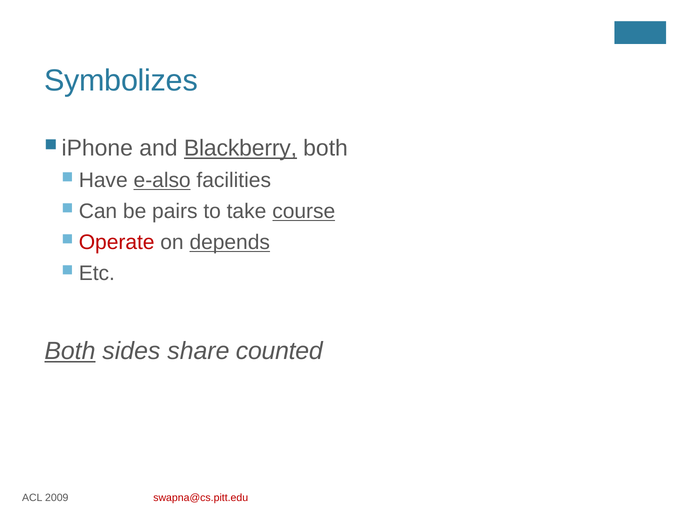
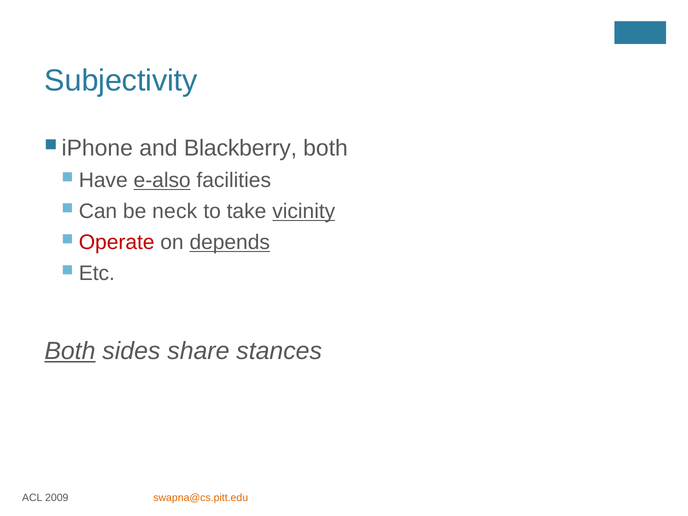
Symbolizes: Symbolizes -> Subjectivity
Blackberry underline: present -> none
pairs: pairs -> neck
course: course -> vicinity
counted: counted -> stances
swapna@cs.pitt.edu colour: red -> orange
